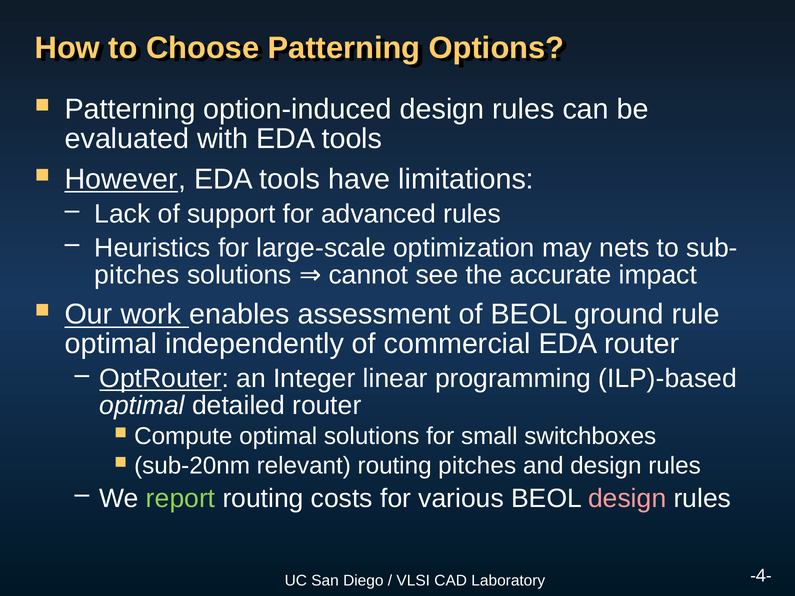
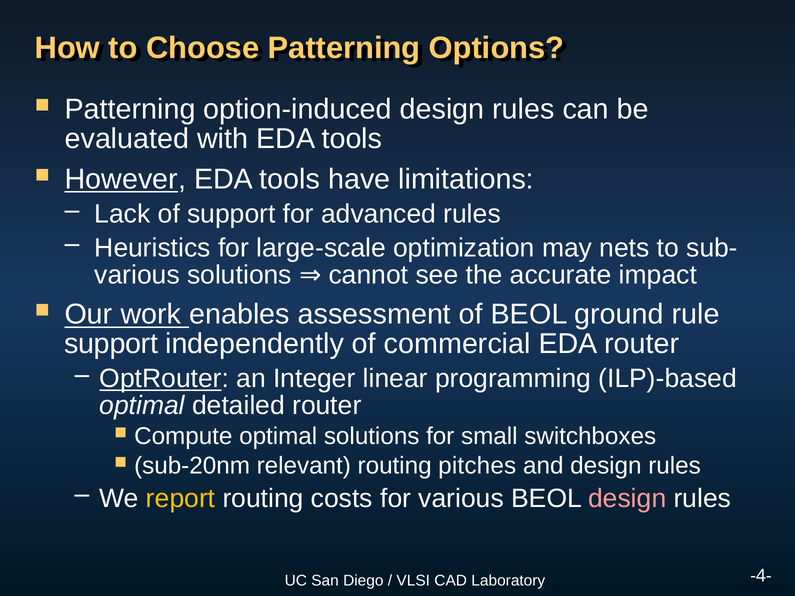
pitches at (137, 275): pitches -> various
optimal at (111, 344): optimal -> support
report colour: light green -> yellow
